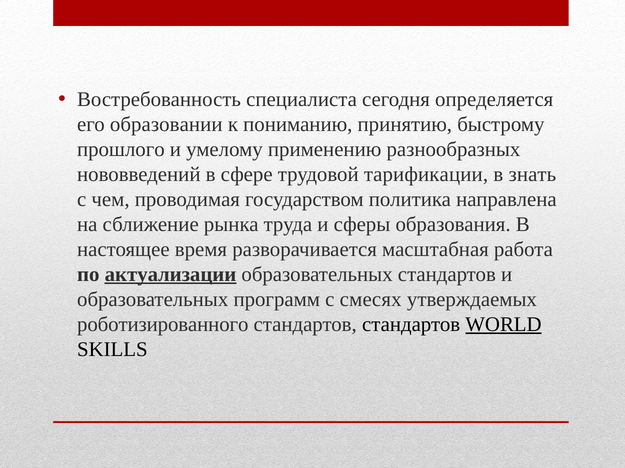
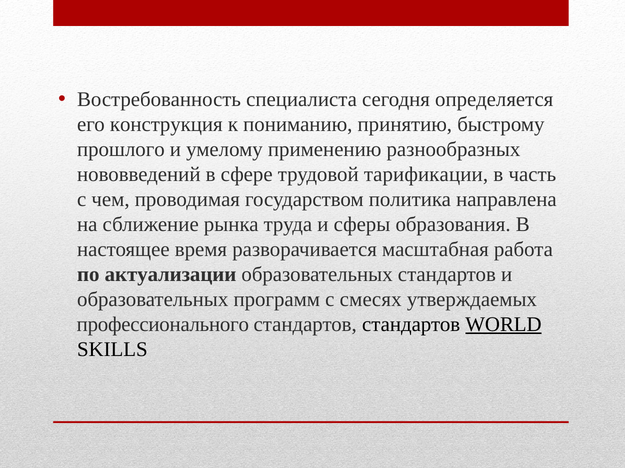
образовании: образовании -> конструкция
знать: знать -> часть
актуализации underline: present -> none
роботизированного: роботизированного -> профессионального
